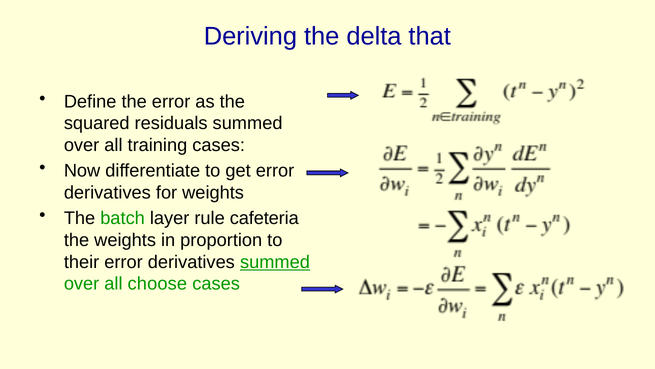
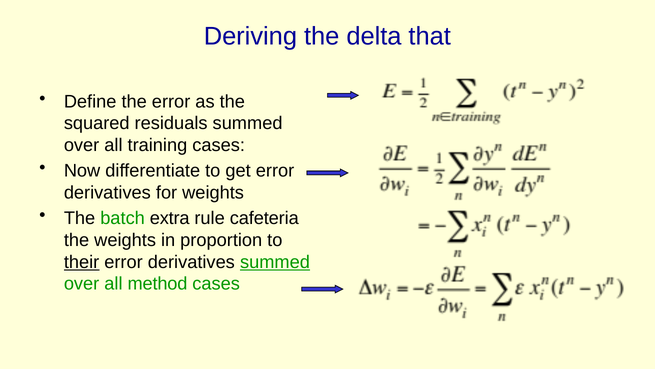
layer: layer -> extra
their underline: none -> present
choose: choose -> method
